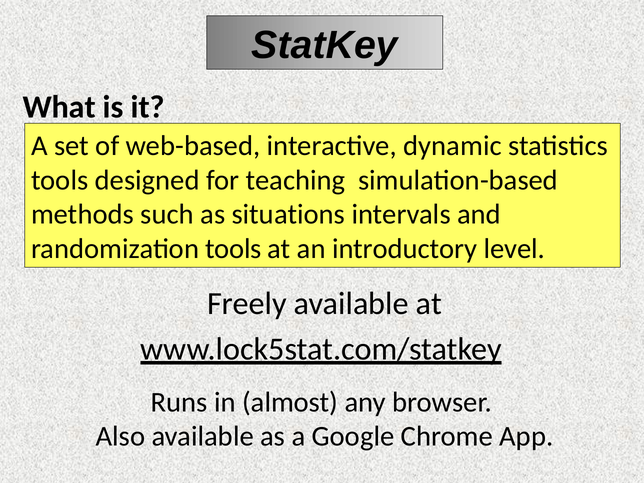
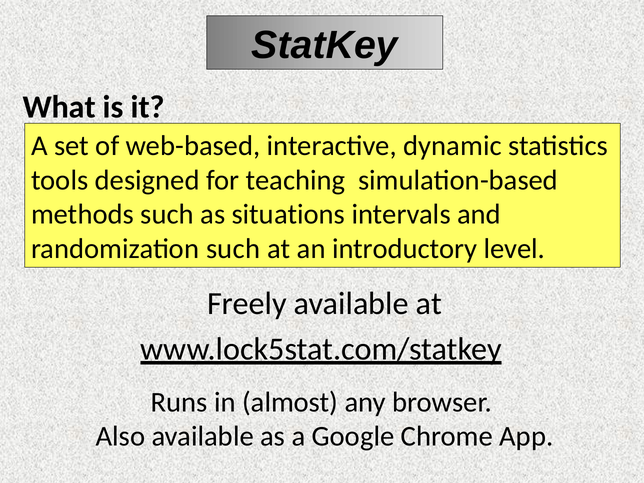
randomization tools: tools -> such
